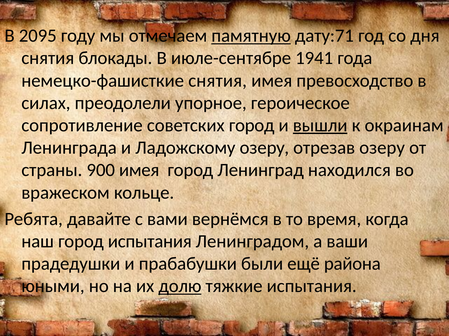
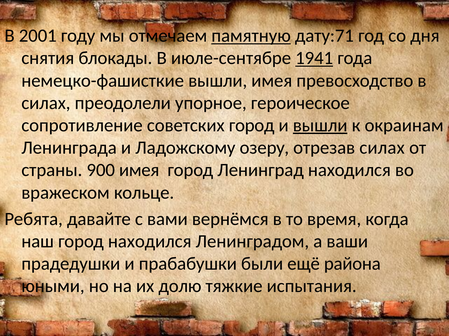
2095: 2095 -> 2001
1941 underline: none -> present
немецко-фашисткие снятия: снятия -> вышли
отрезав озеру: озеру -> силах
город испытания: испытания -> находился
долю underline: present -> none
